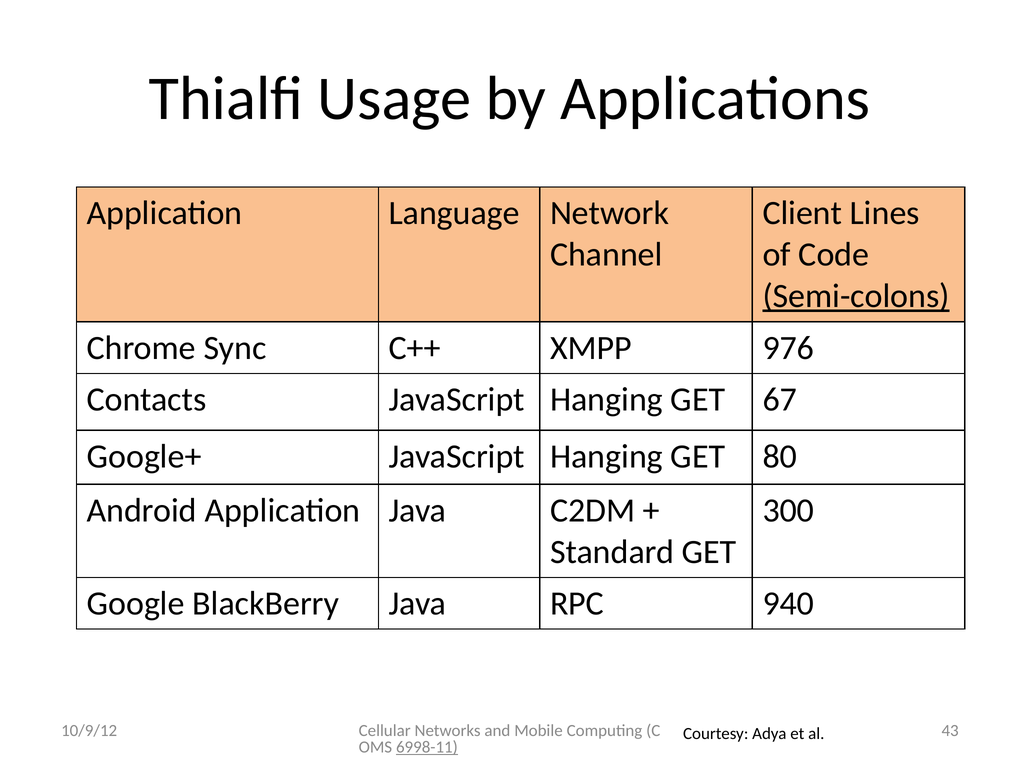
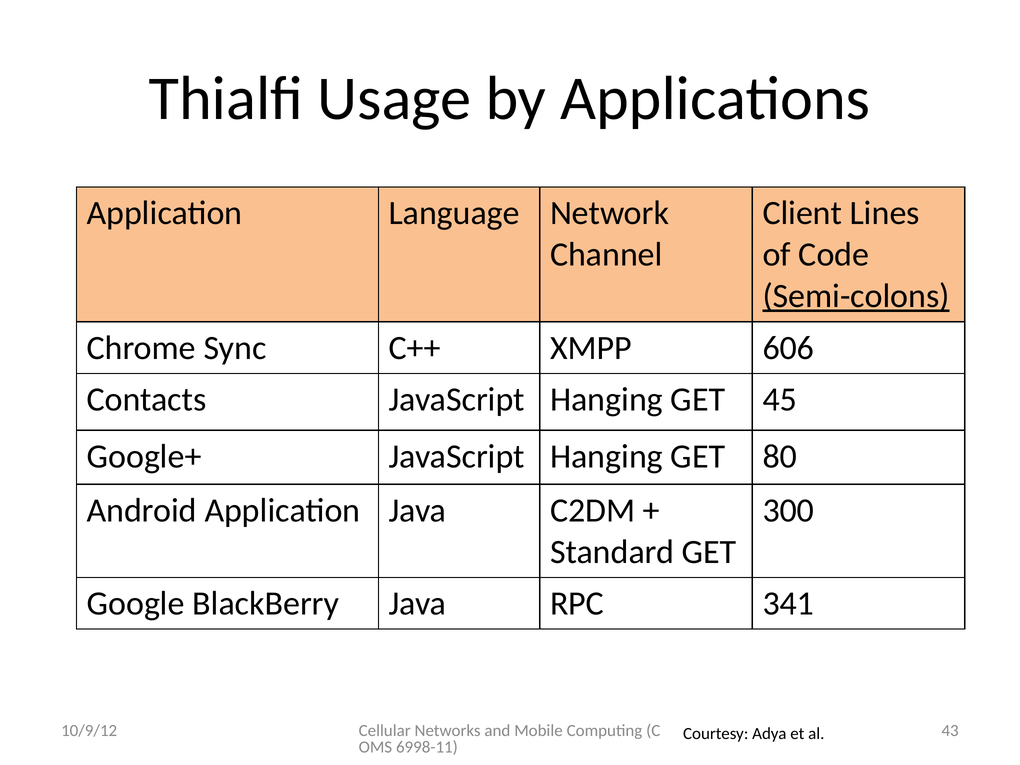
976: 976 -> 606
67: 67 -> 45
940: 940 -> 341
6998-11 underline: present -> none
